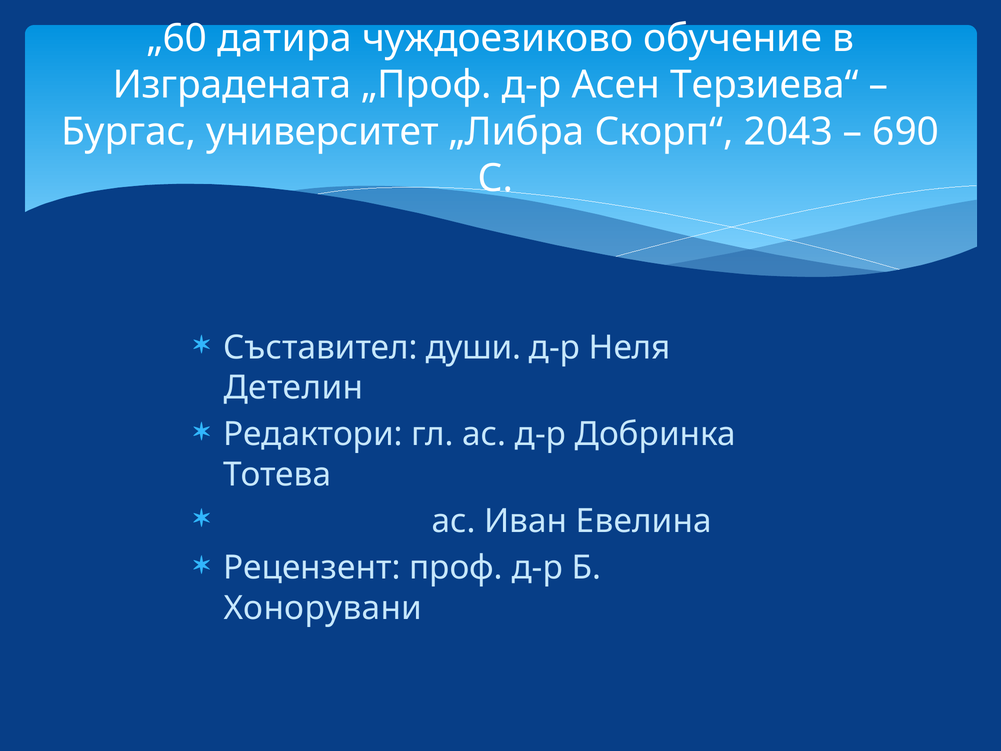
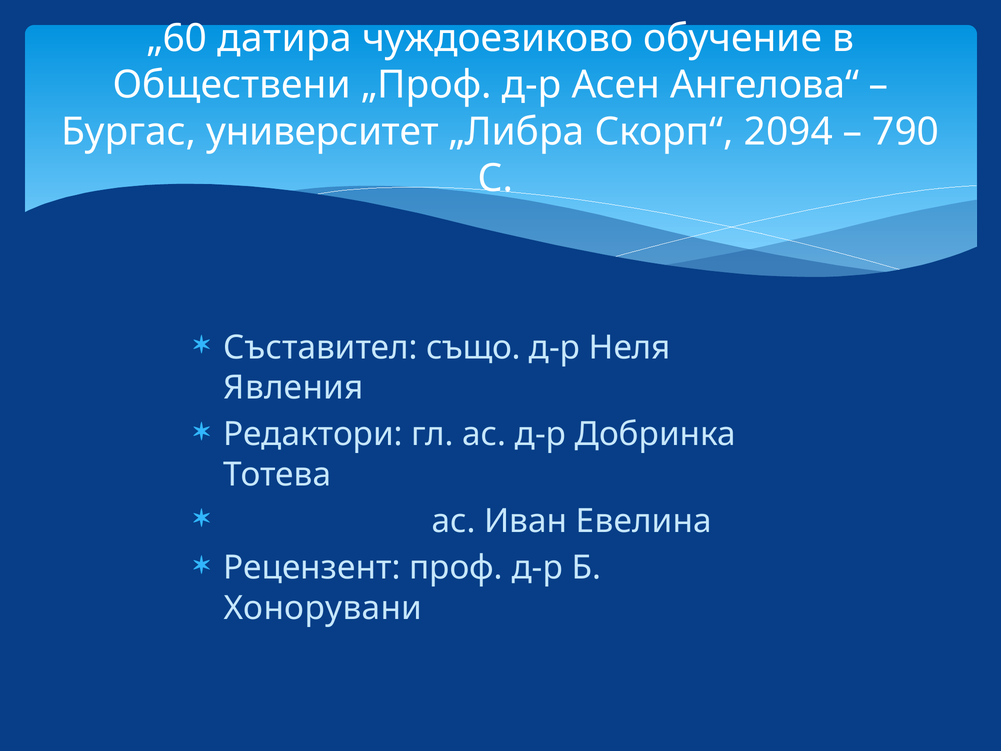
Изградената: Изградената -> Обществени
Терзиева“: Терзиева“ -> Ангелова“
2043: 2043 -> 2094
690: 690 -> 790
души: души -> също
Детелин: Детелин -> Явления
